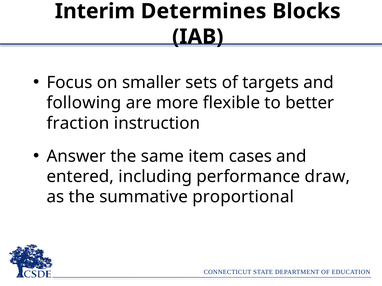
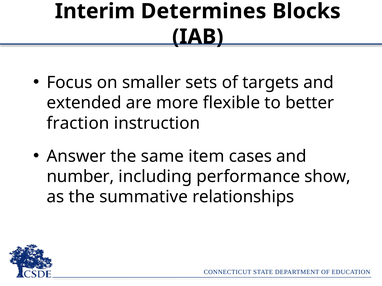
following: following -> extended
entered: entered -> number
draw: draw -> show
proportional: proportional -> relationships
